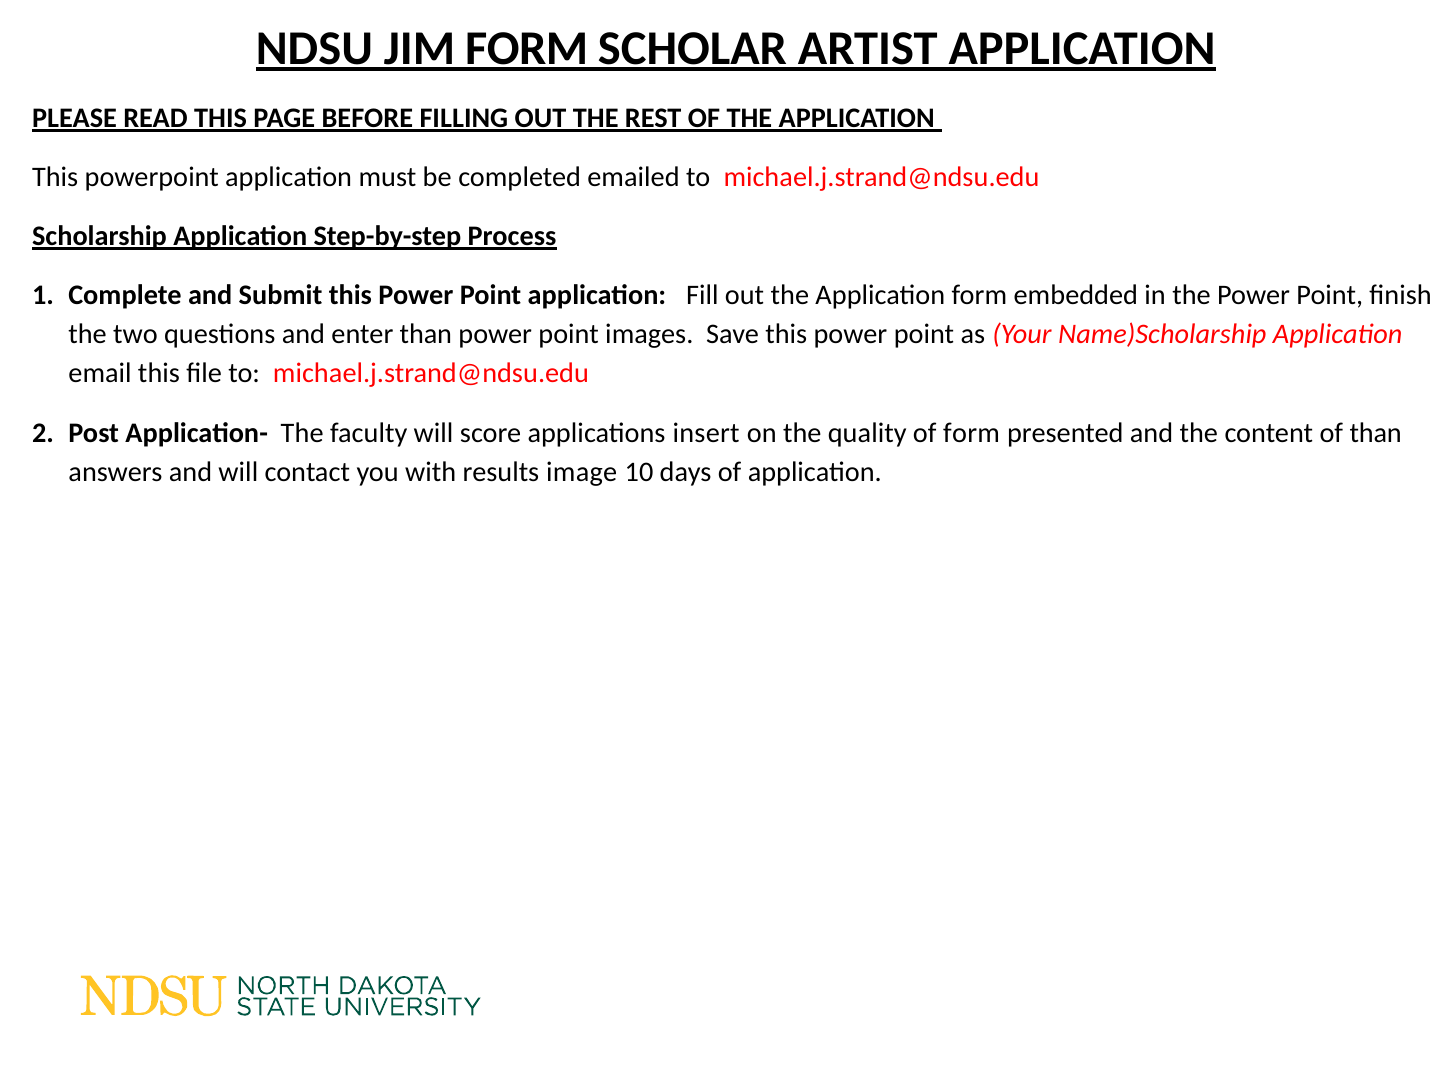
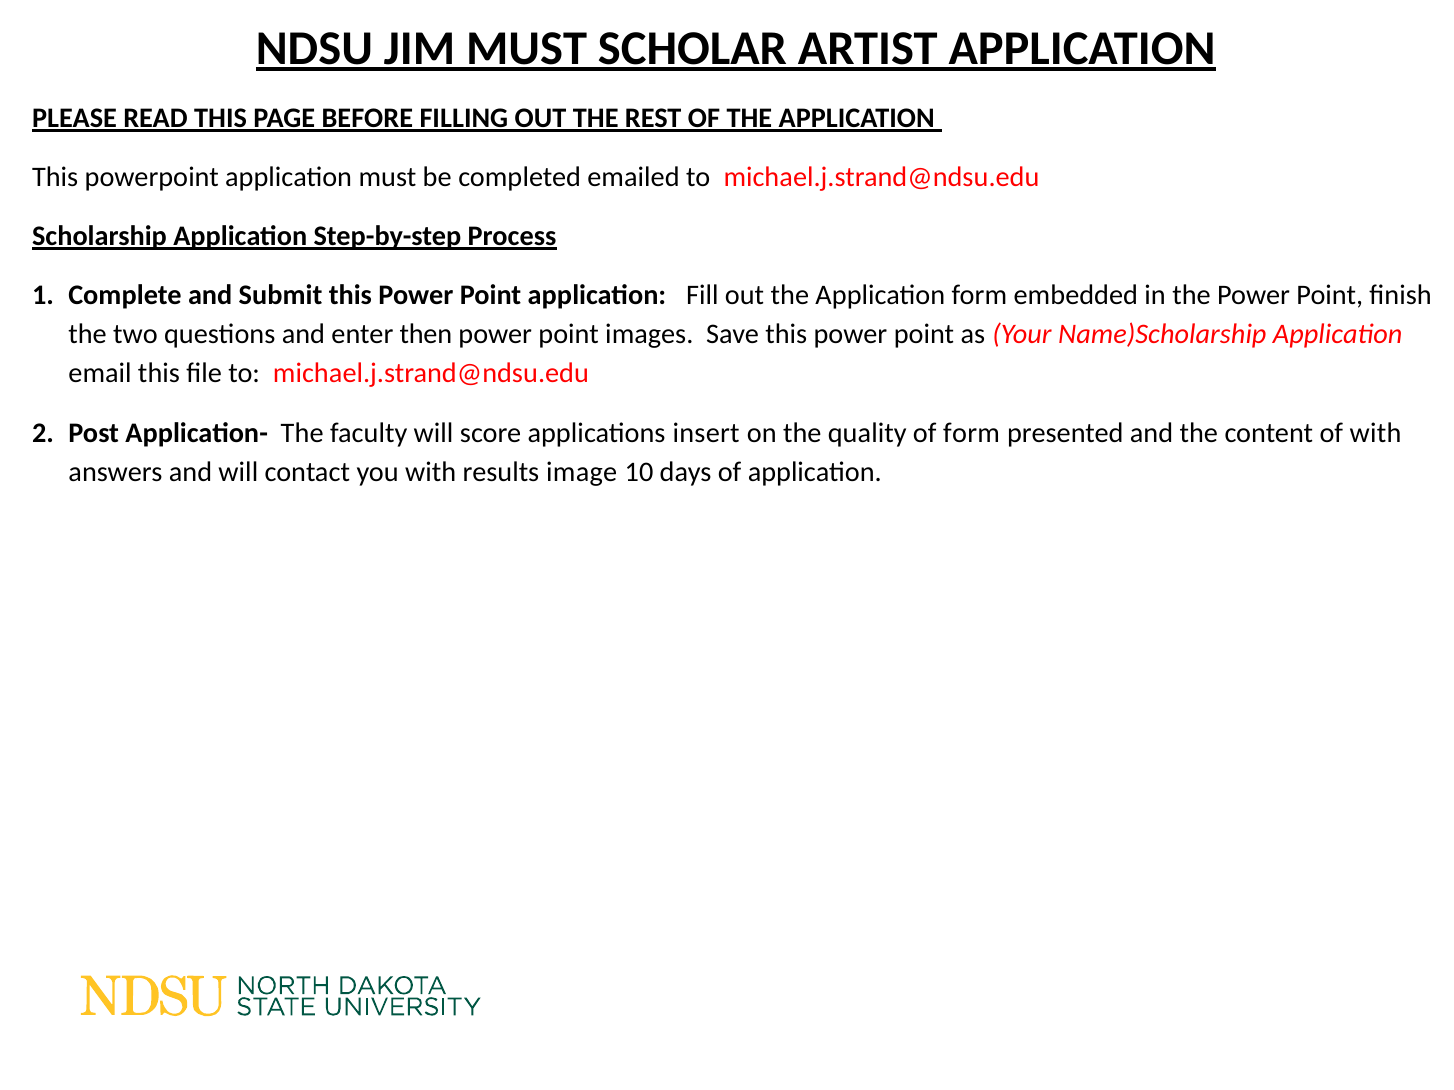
JIM FORM: FORM -> MUST
enter than: than -> then
of than: than -> with
